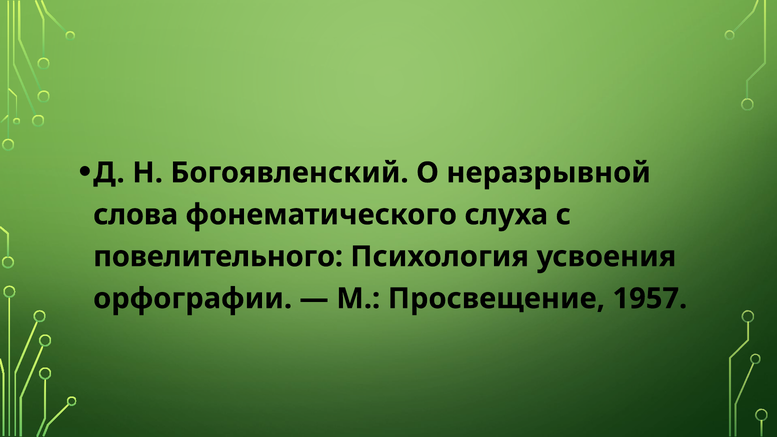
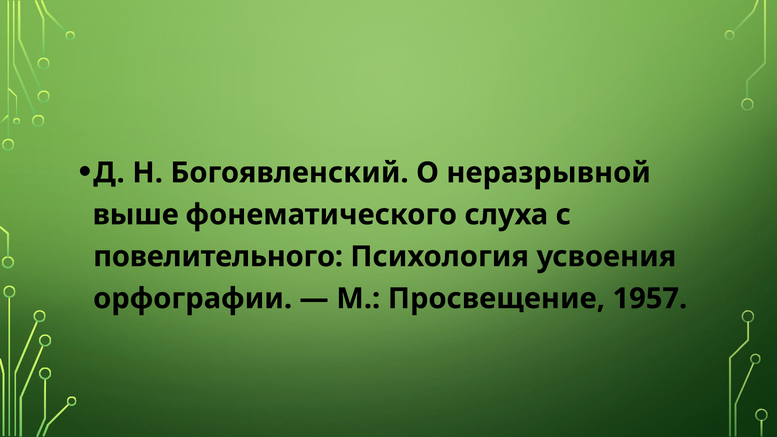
слова: слова -> выше
